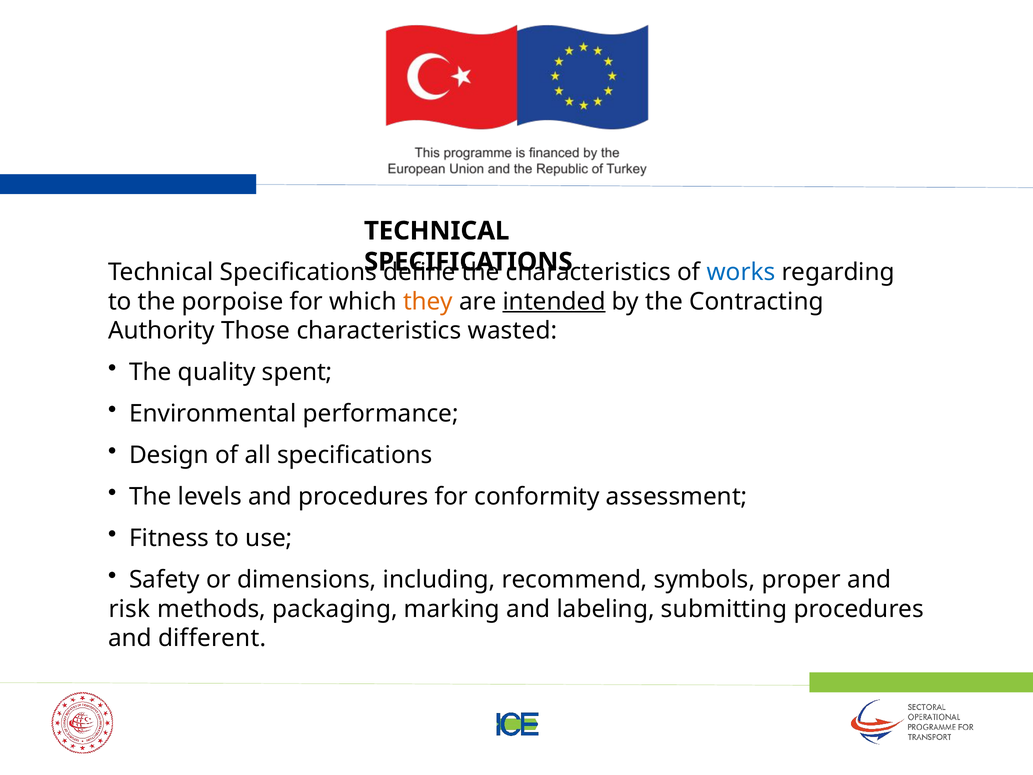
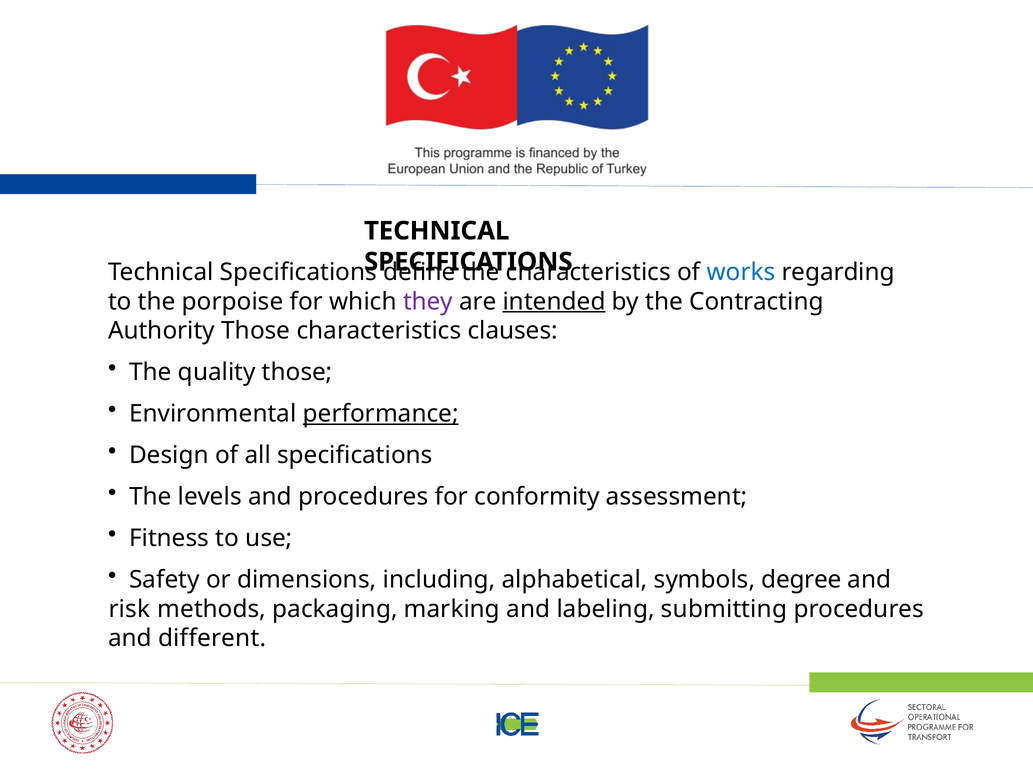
they colour: orange -> purple
wasted: wasted -> clauses
quality spent: spent -> those
performance underline: none -> present
recommend: recommend -> alphabetical
proper: proper -> degree
